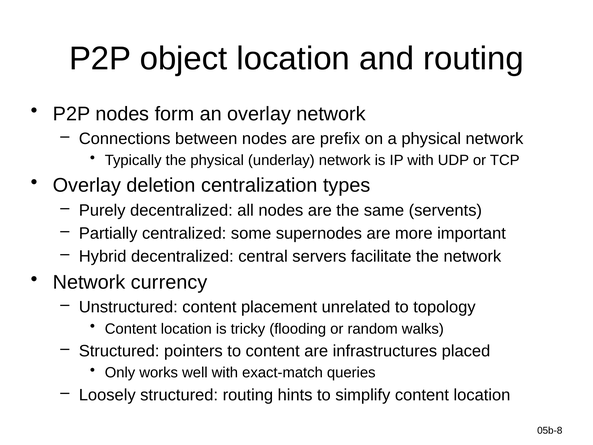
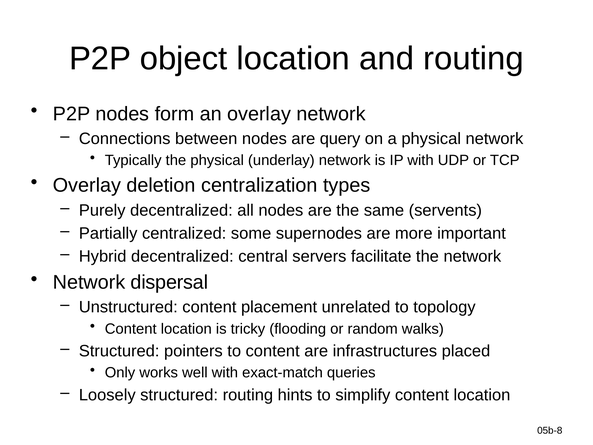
prefix: prefix -> query
currency: currency -> dispersal
